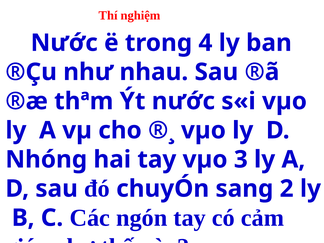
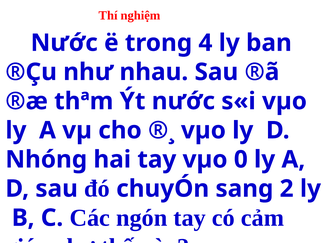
3: 3 -> 0
